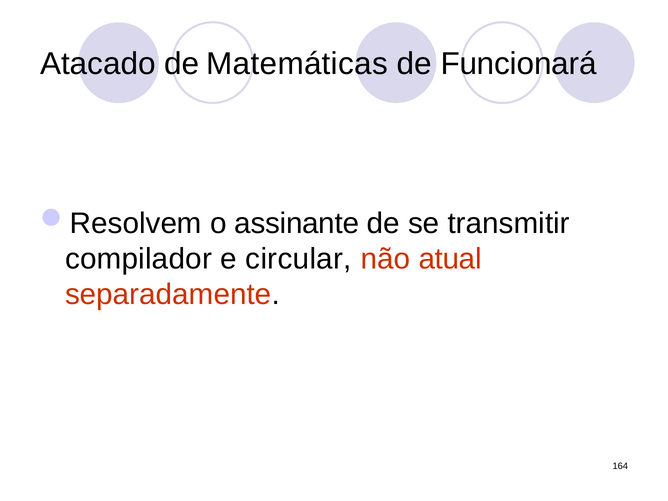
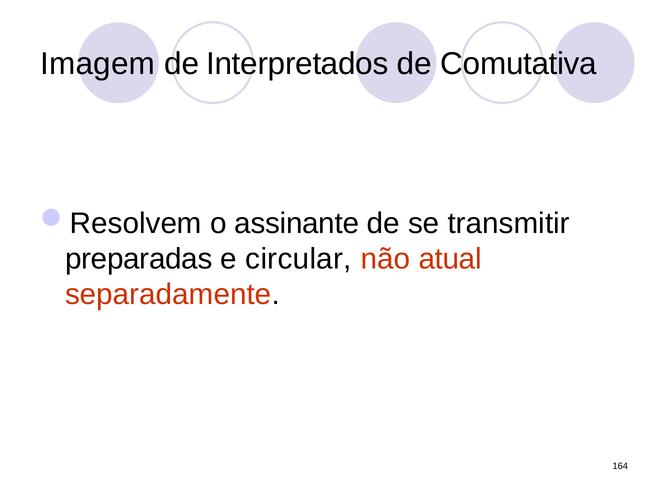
Atacado: Atacado -> Imagem
Matemáticas: Matemáticas -> Interpretados
Funcionará: Funcionará -> Comutativa
compilador: compilador -> preparadas
